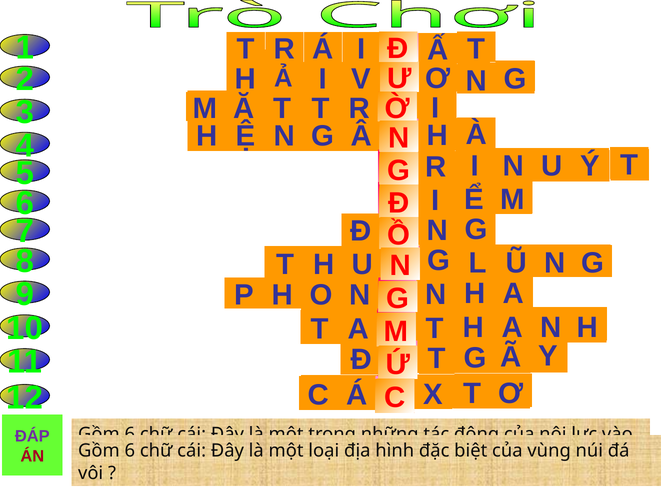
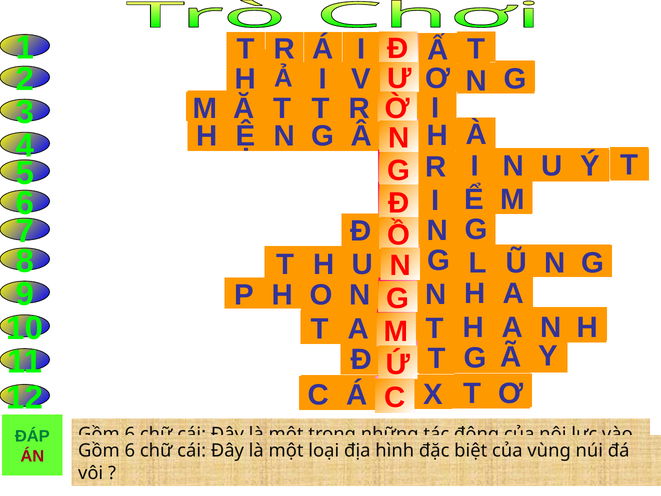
ĐÁP colour: purple -> green
